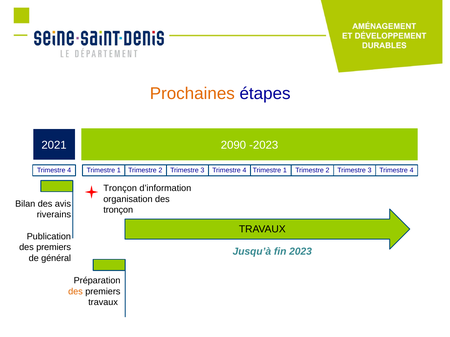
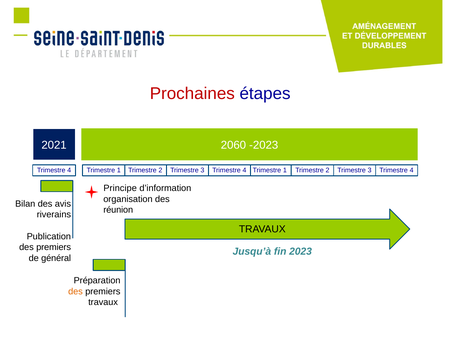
Prochaines colour: orange -> red
2090: 2090 -> 2060
Tronçon at (120, 189): Tronçon -> Principe
tronçon at (118, 210): tronçon -> réunion
